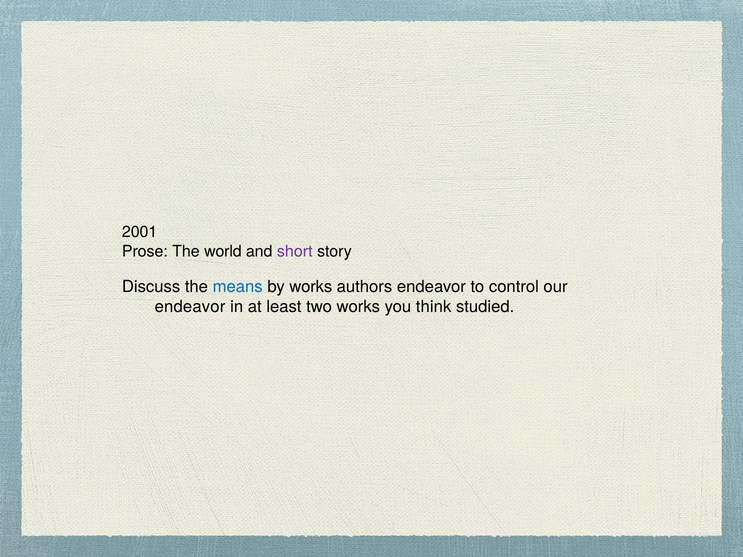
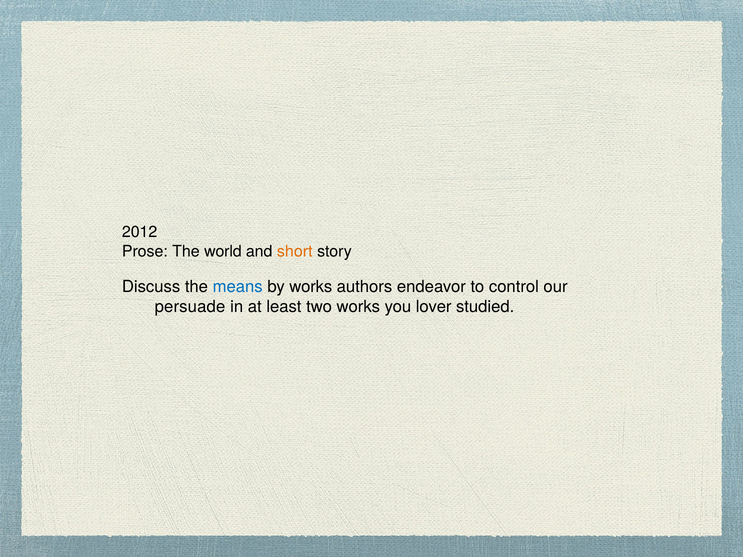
2001: 2001 -> 2012
short colour: purple -> orange
endeavor at (190, 307): endeavor -> persuade
think: think -> lover
